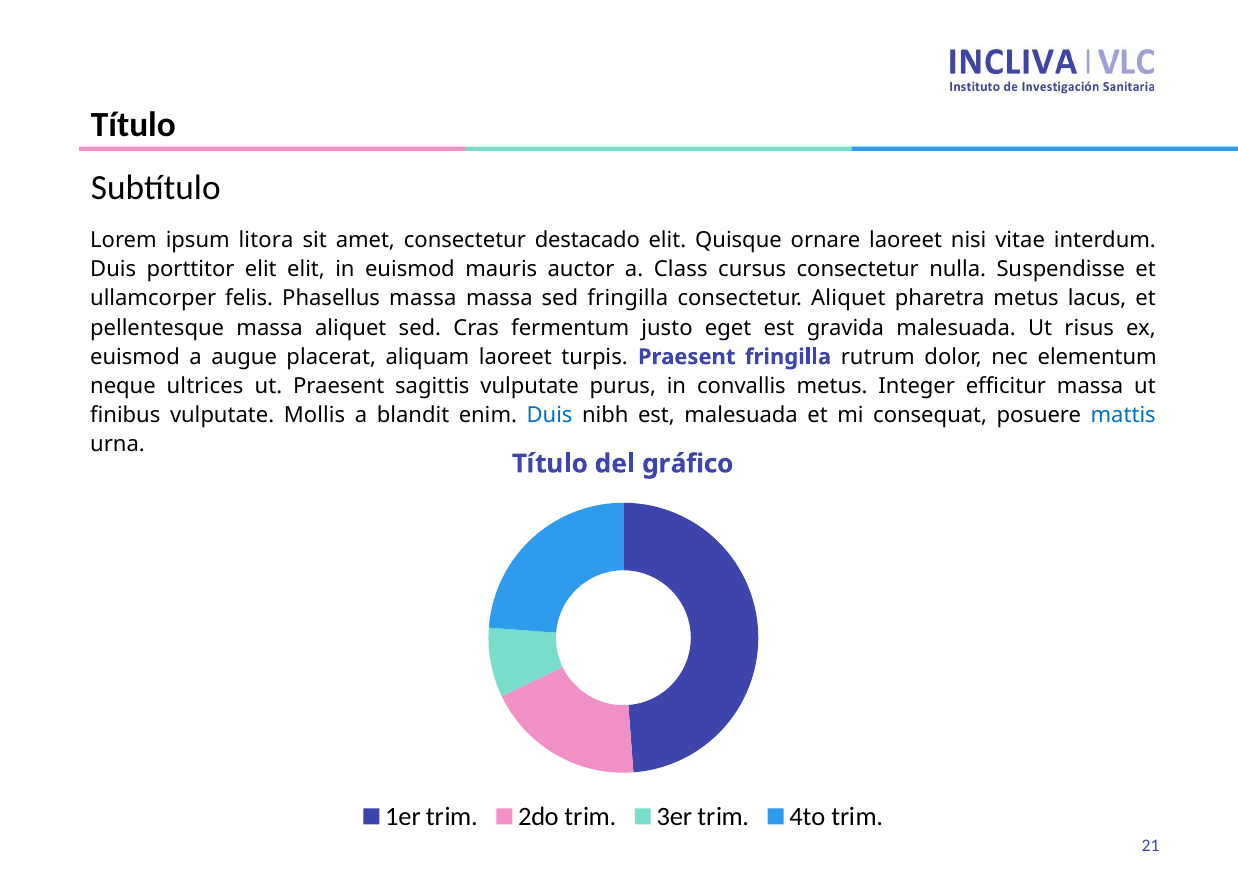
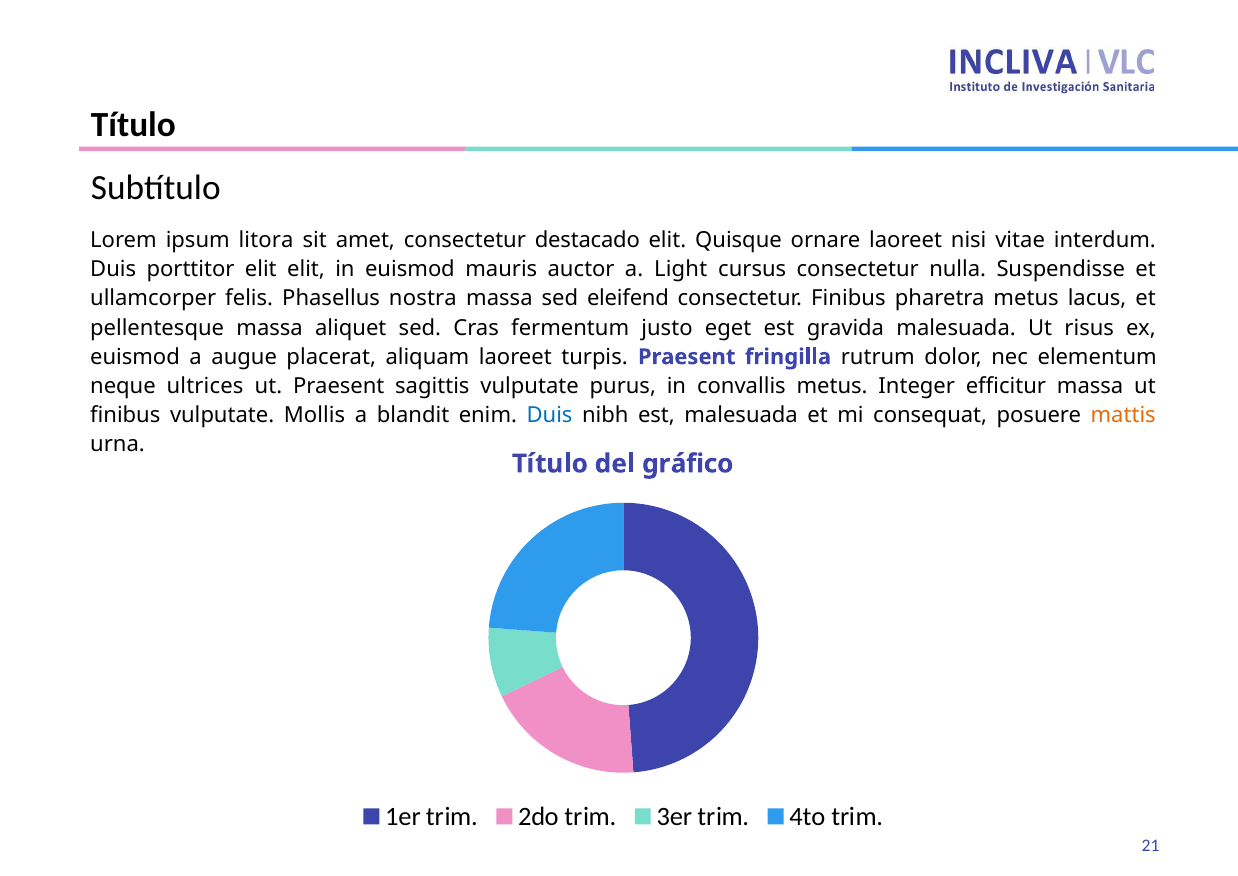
Class: Class -> Light
Phasellus massa: massa -> nostra
sed fringilla: fringilla -> eleifend
consectetur Aliquet: Aliquet -> Finibus
mattis colour: blue -> orange
